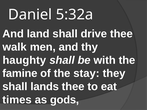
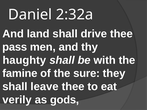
5:32a: 5:32a -> 2:32a
walk: walk -> pass
stay: stay -> sure
lands: lands -> leave
times: times -> verily
